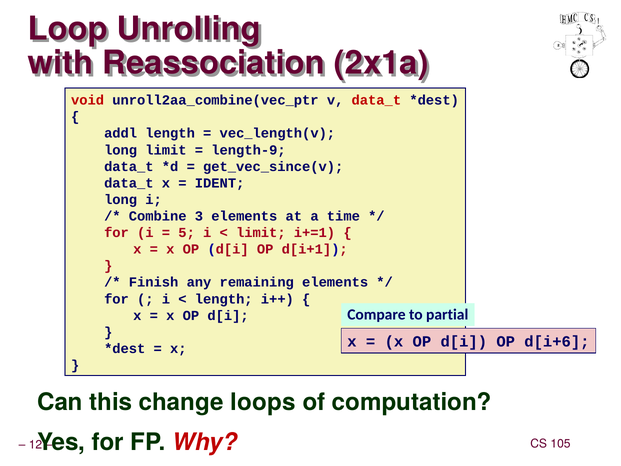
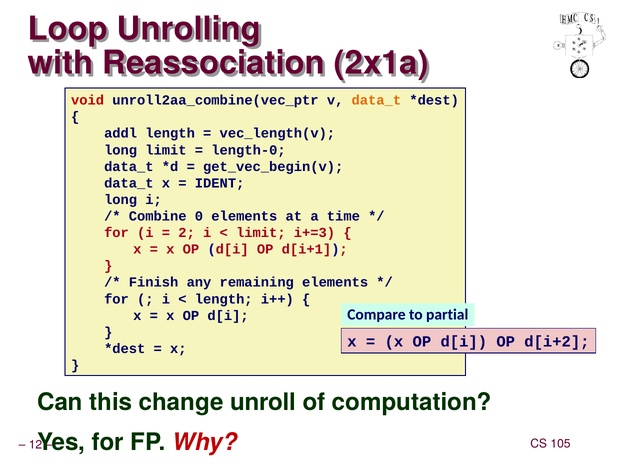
data_t at (376, 100) colour: red -> orange
length-9: length-9 -> length-0
get_vec_since(v: get_vec_since(v -> get_vec_begin(v
3: 3 -> 0
5: 5 -> 2
i+=1: i+=1 -> i+=3
d[i+6: d[i+6 -> d[i+2
loops: loops -> unroll
